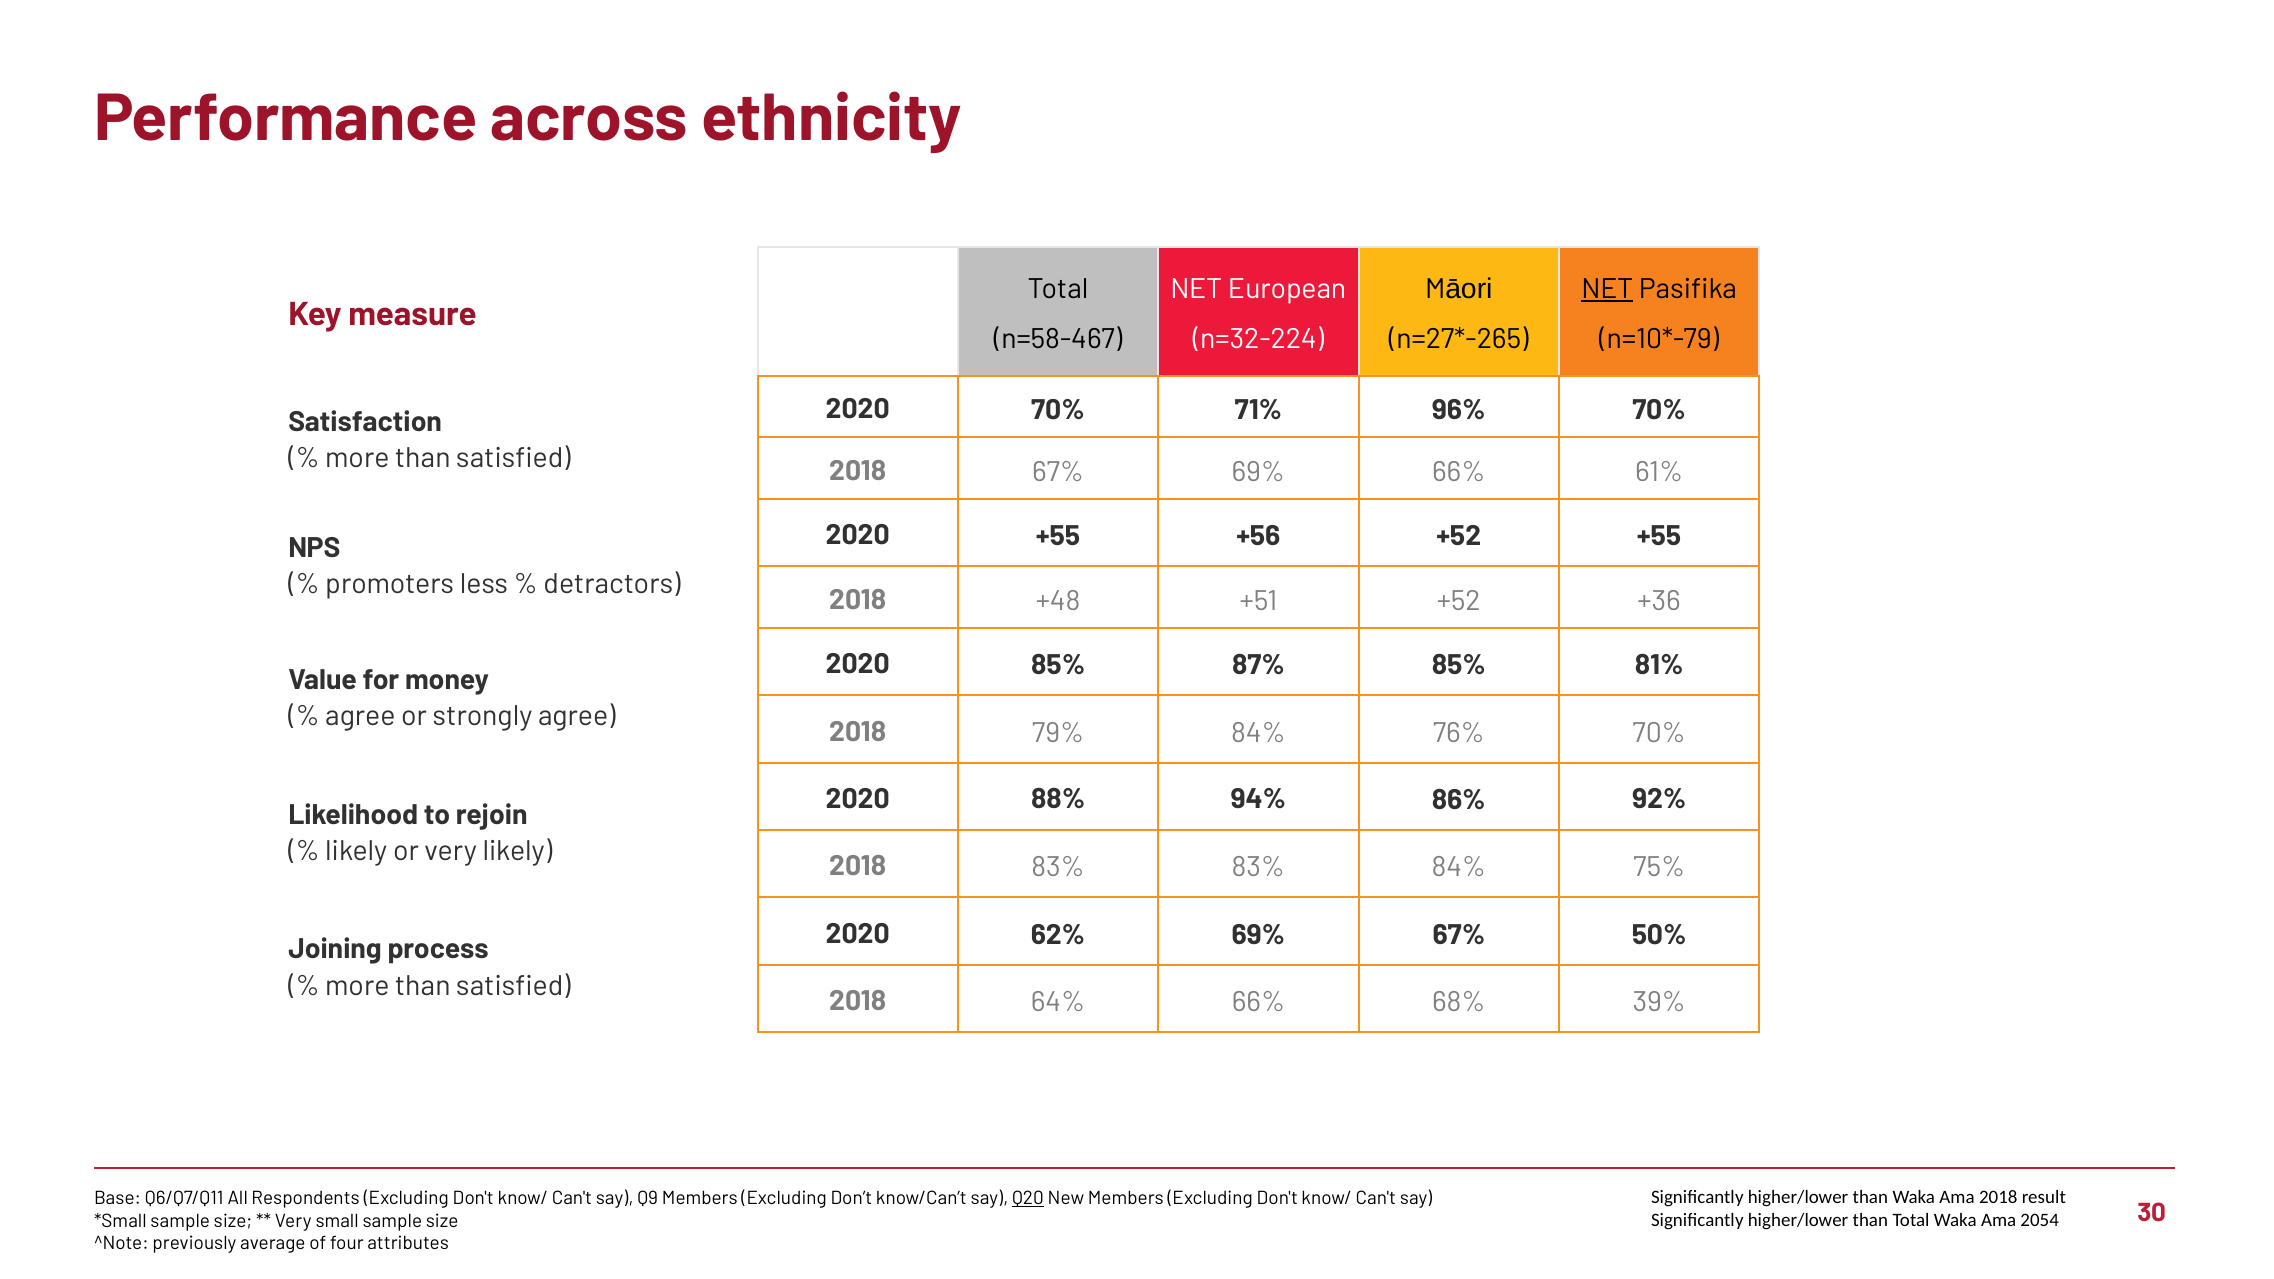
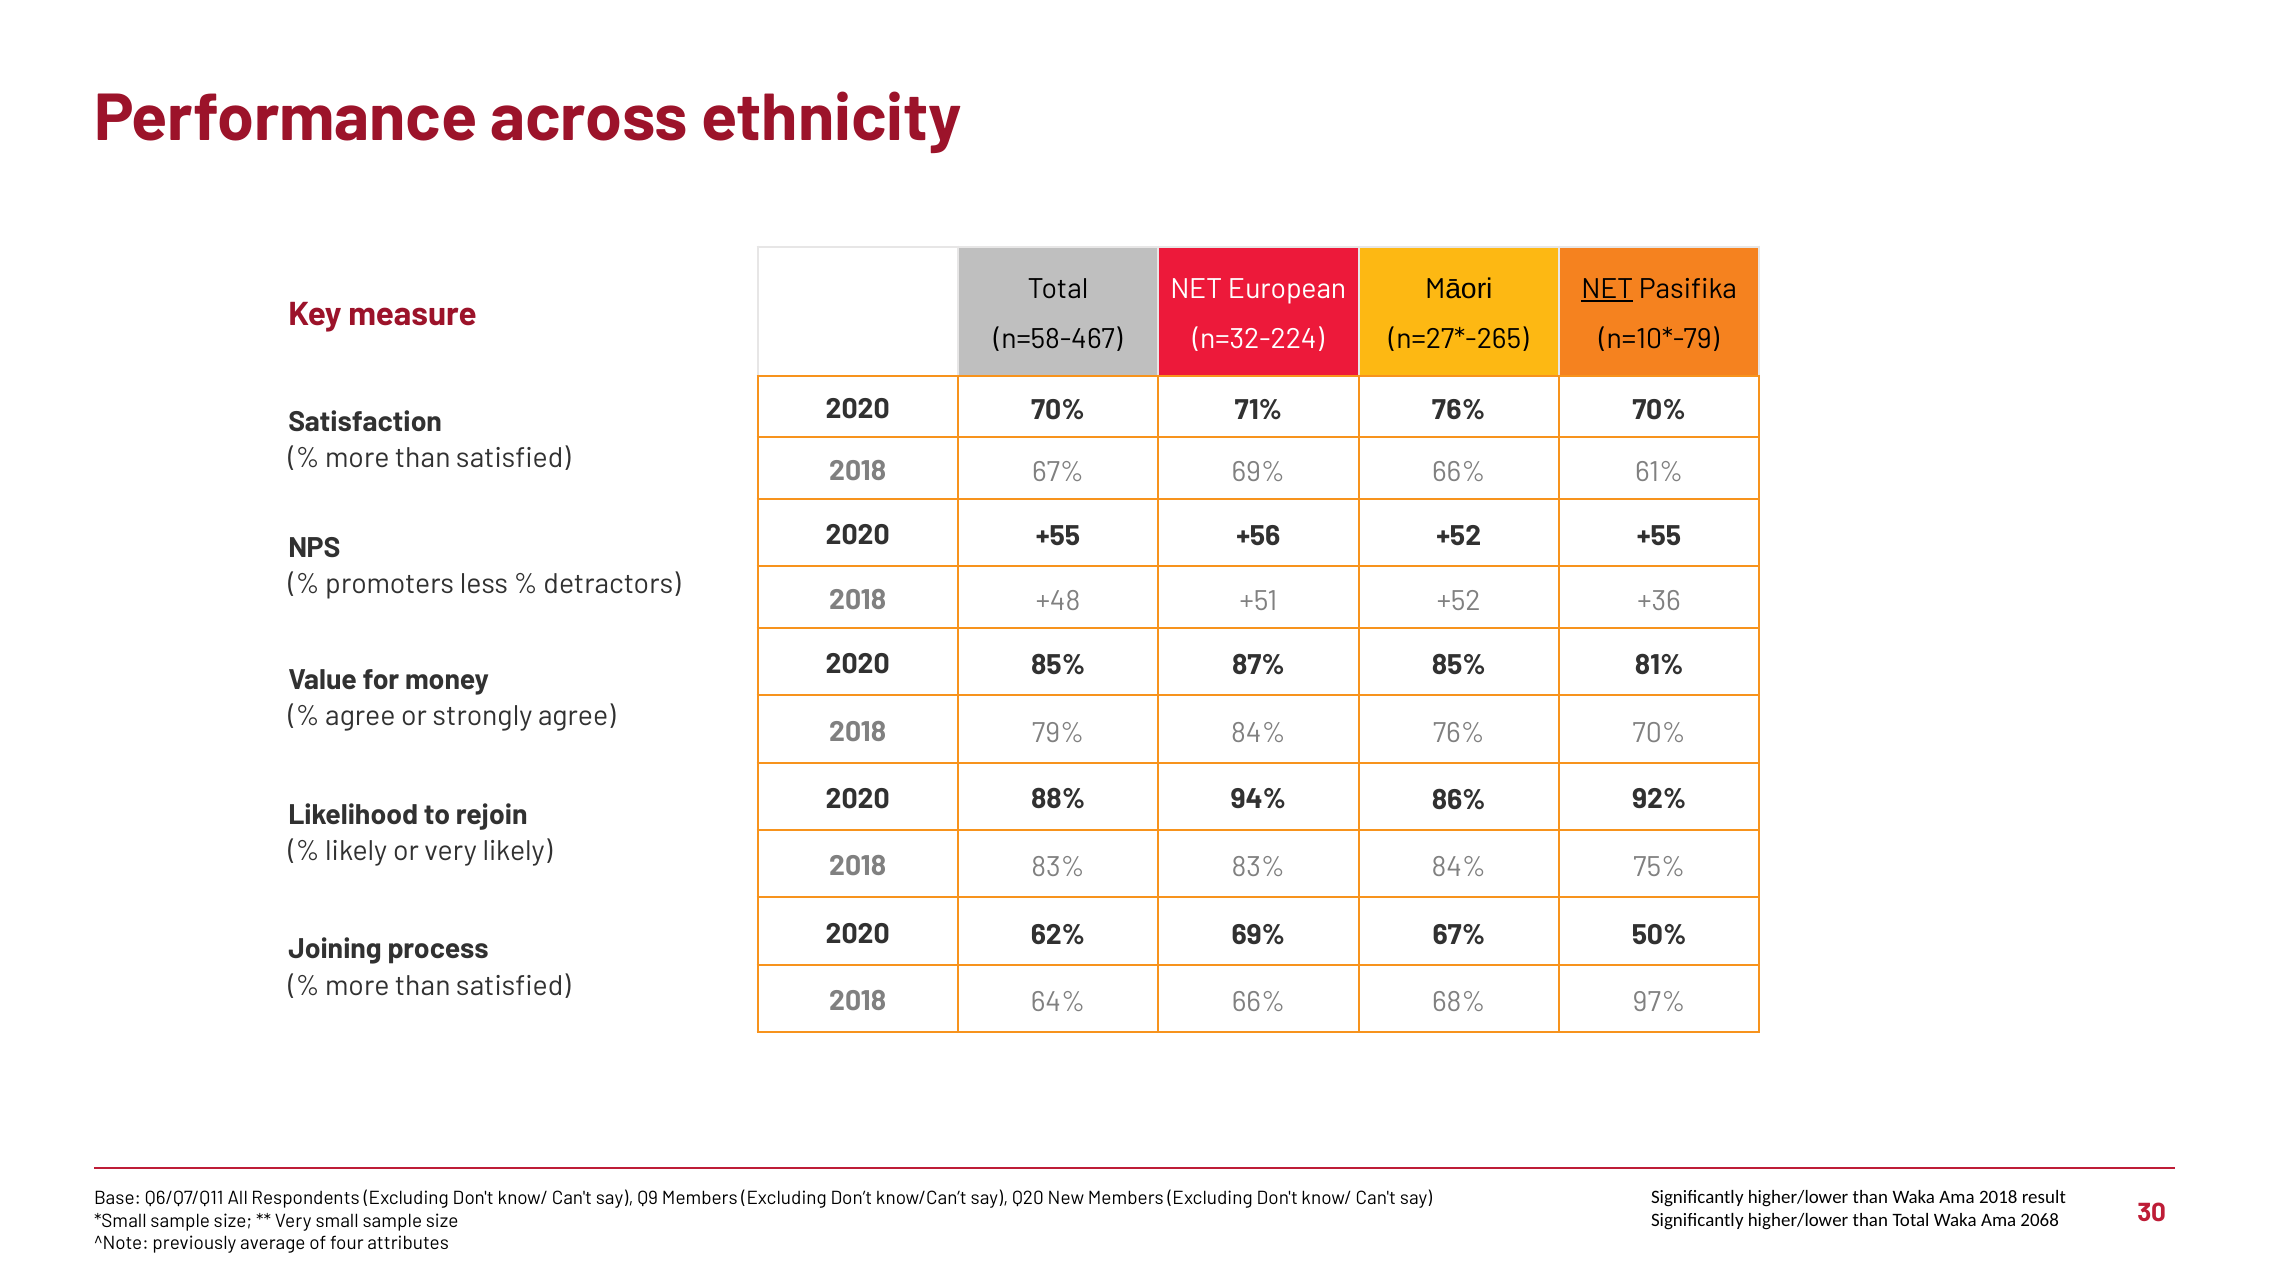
71% 96%: 96% -> 76%
39%: 39% -> 97%
Q20 underline: present -> none
2054: 2054 -> 2068
